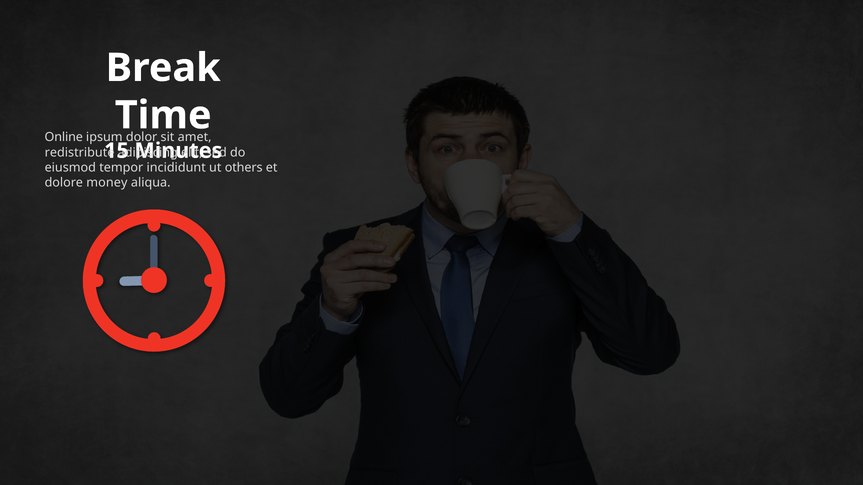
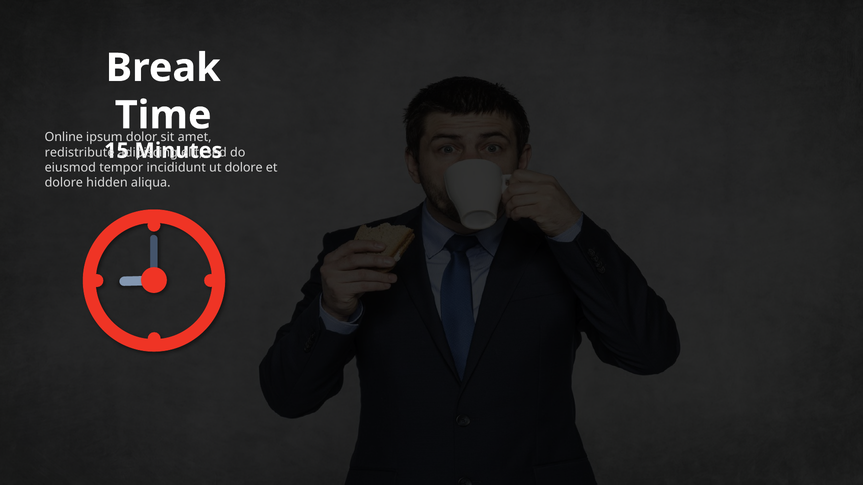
others at (244, 168): others -> dolore
money: money -> hidden
